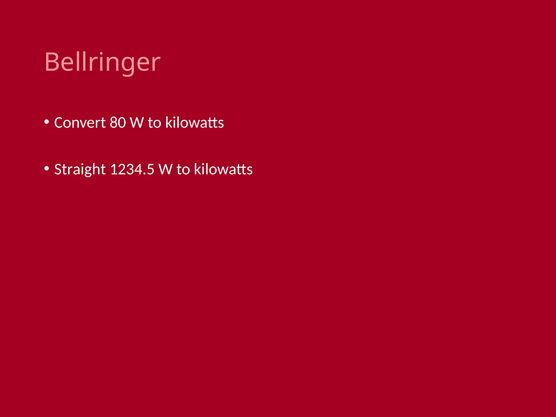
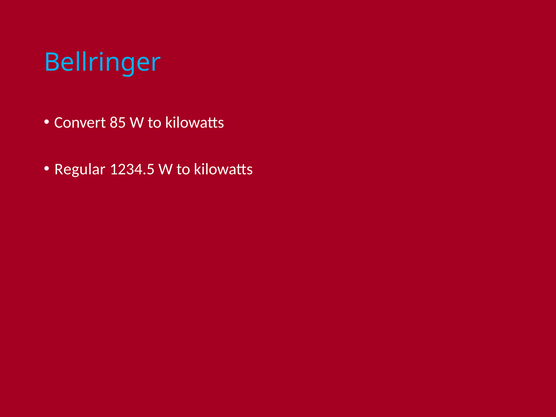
Bellringer colour: pink -> light blue
80: 80 -> 85
Straight: Straight -> Regular
